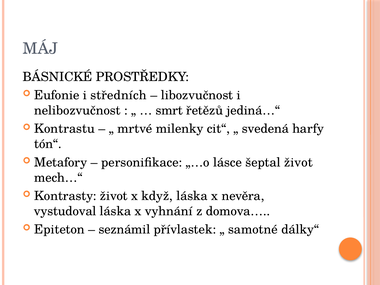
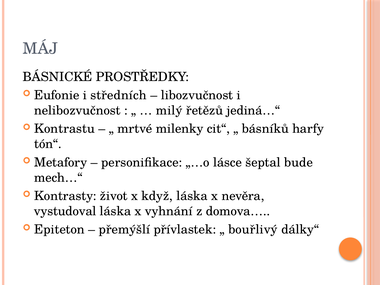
smrt: smrt -> milý
svedená: svedená -> básníků
šeptal život: život -> bude
seznámil: seznámil -> přemýšlí
samotné: samotné -> bouřlivý
